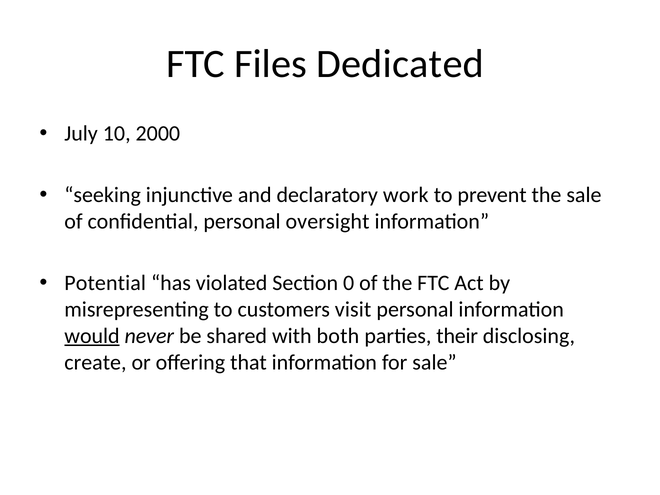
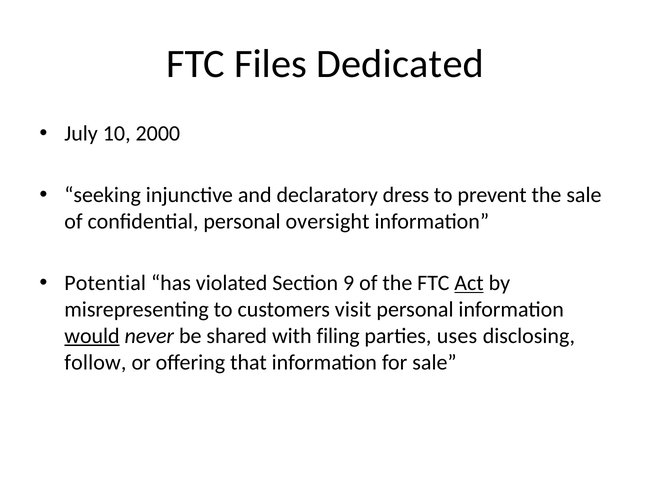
work: work -> dress
0: 0 -> 9
Act underline: none -> present
both: both -> filing
their: their -> uses
create: create -> follow
